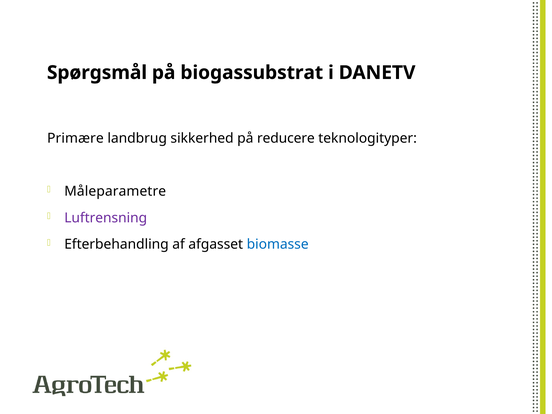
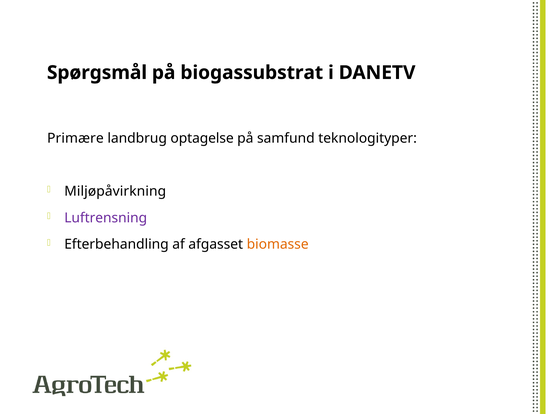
sikkerhed: sikkerhed -> optagelse
reducere: reducere -> samfund
Måleparametre: Måleparametre -> Miljøpåvirkning
biomasse colour: blue -> orange
